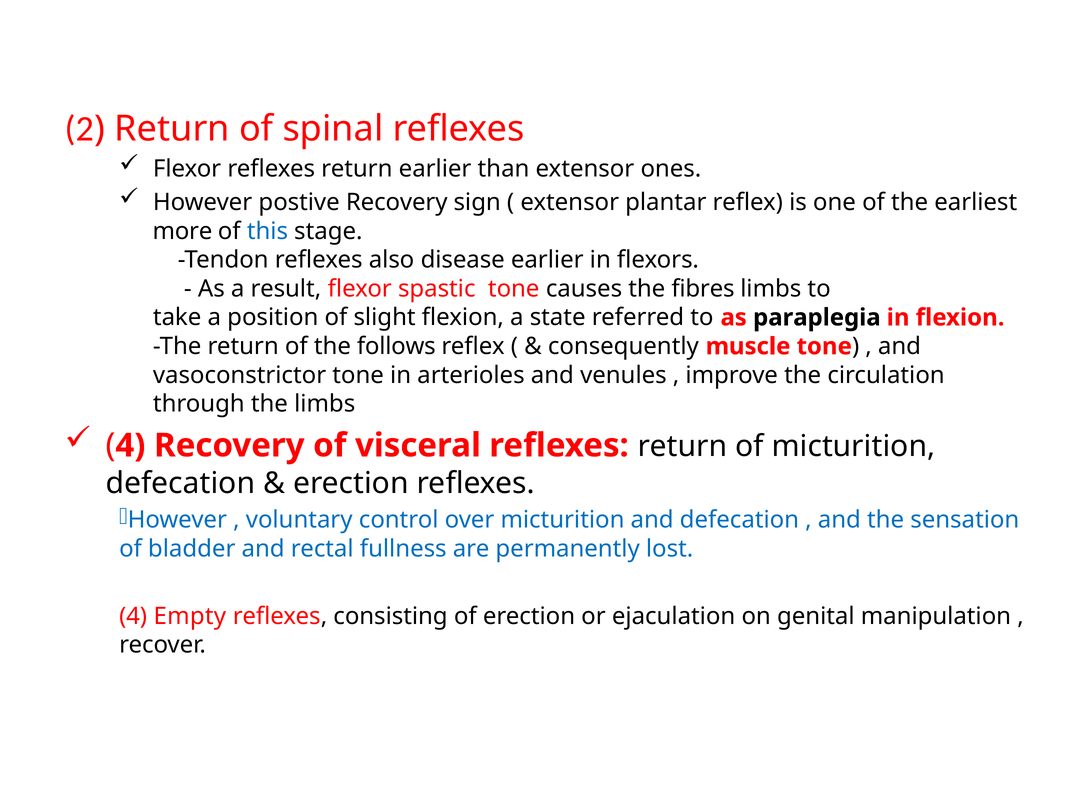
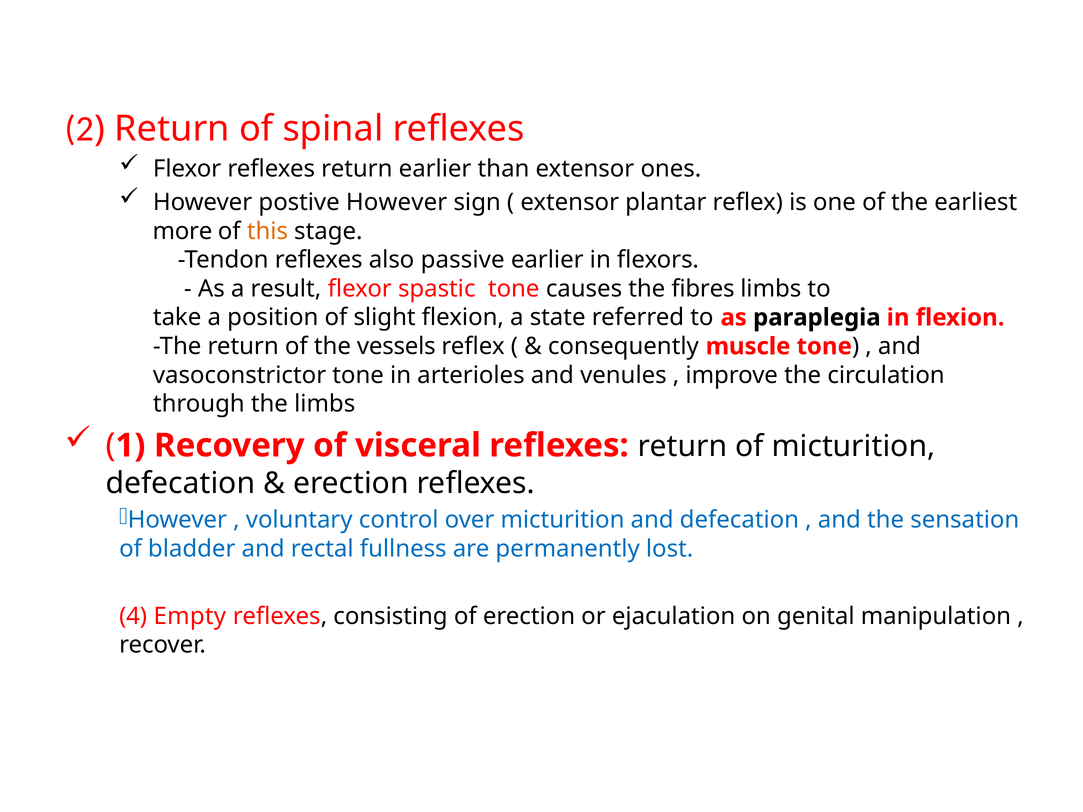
postive Recovery: Recovery -> However
this colour: blue -> orange
disease: disease -> passive
follows: follows -> vessels
4 at (130, 446): 4 -> 1
